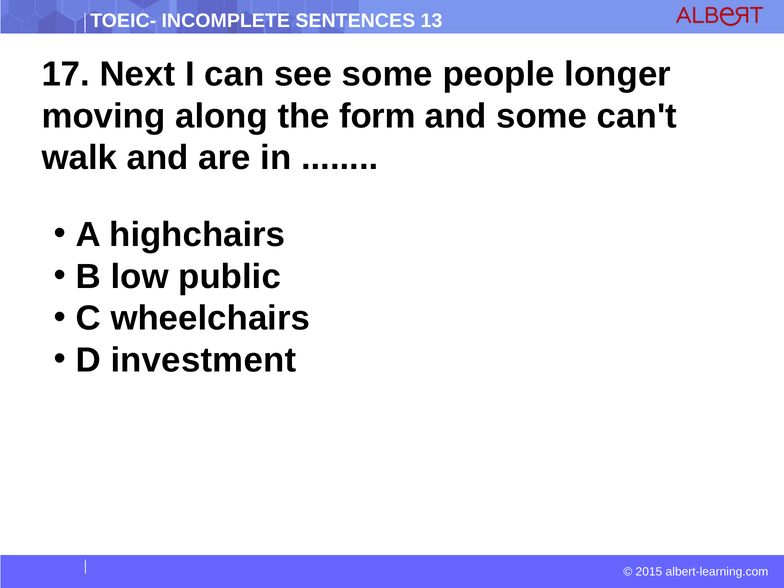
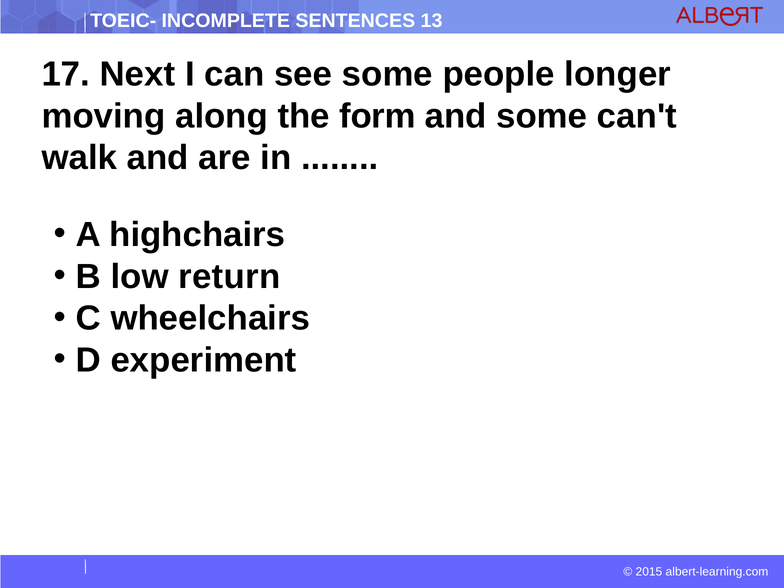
public: public -> return
investment: investment -> experiment
